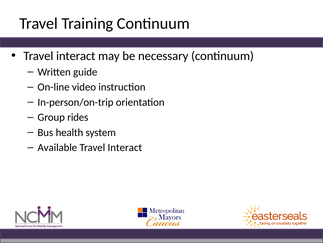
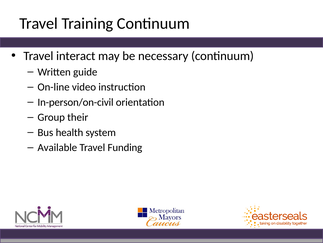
In-person/on-trip: In-person/on-trip -> In-person/on-civil
rides: rides -> their
Interact at (125, 147): Interact -> Funding
